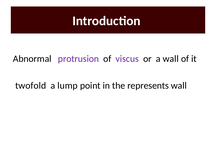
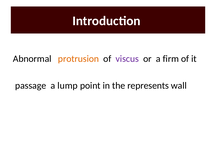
protrusion colour: purple -> orange
a wall: wall -> firm
twofold: twofold -> passage
